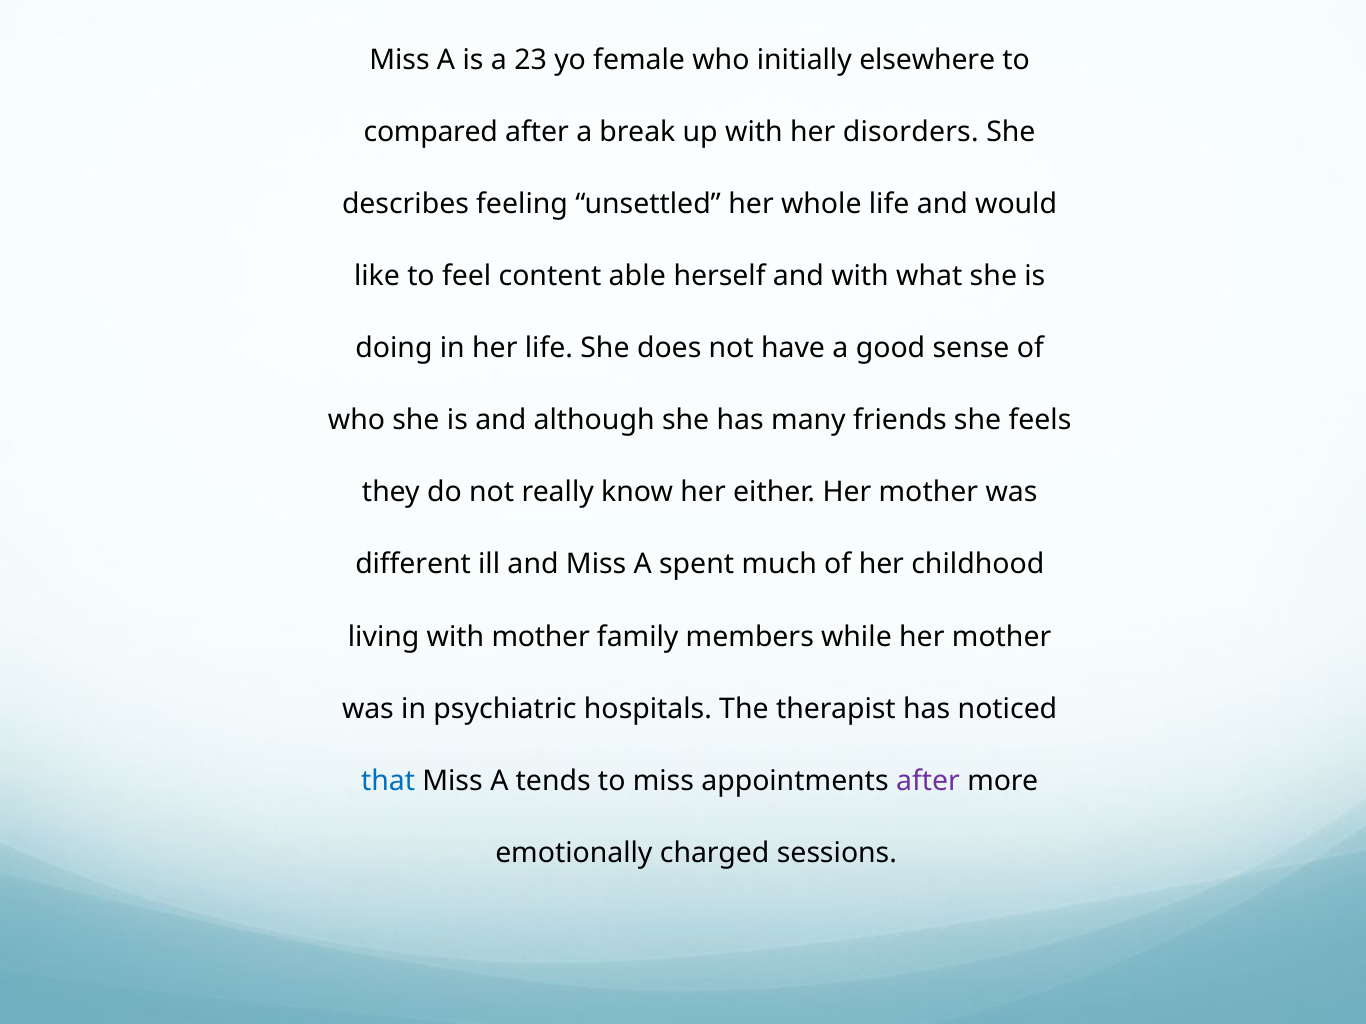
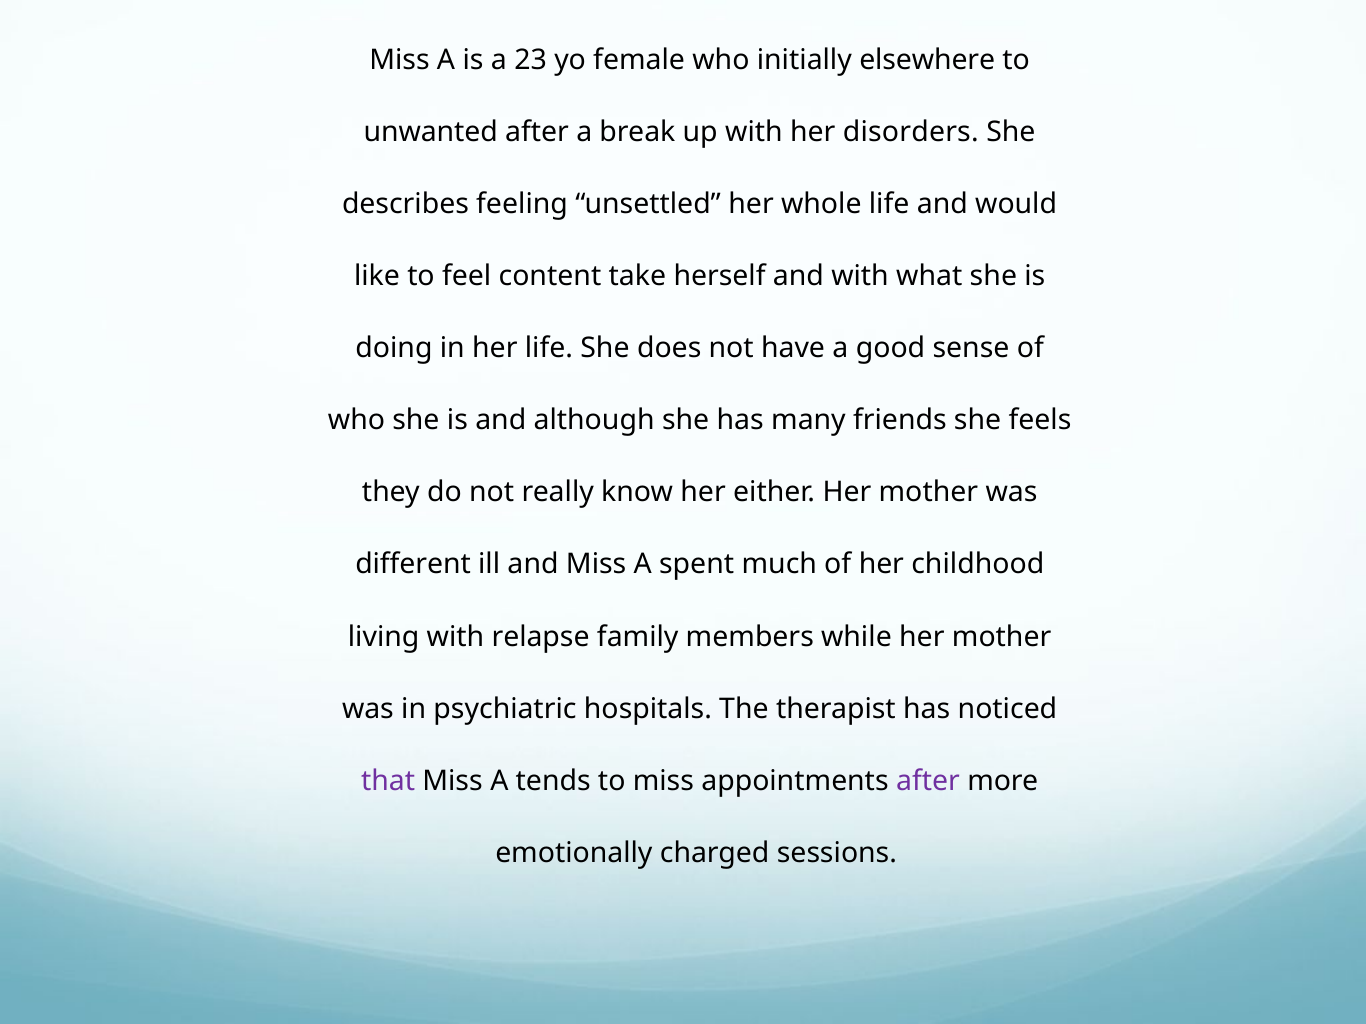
compared: compared -> unwanted
able: able -> take
with mother: mother -> relapse
that colour: blue -> purple
